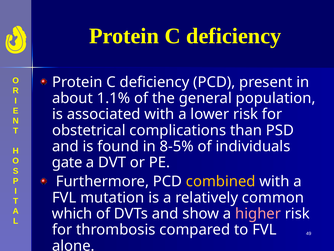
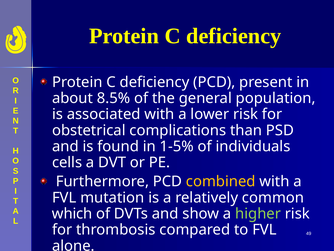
1.1%: 1.1% -> 8.5%
8-5%: 8-5% -> 1-5%
gate: gate -> cells
higher colour: pink -> light green
